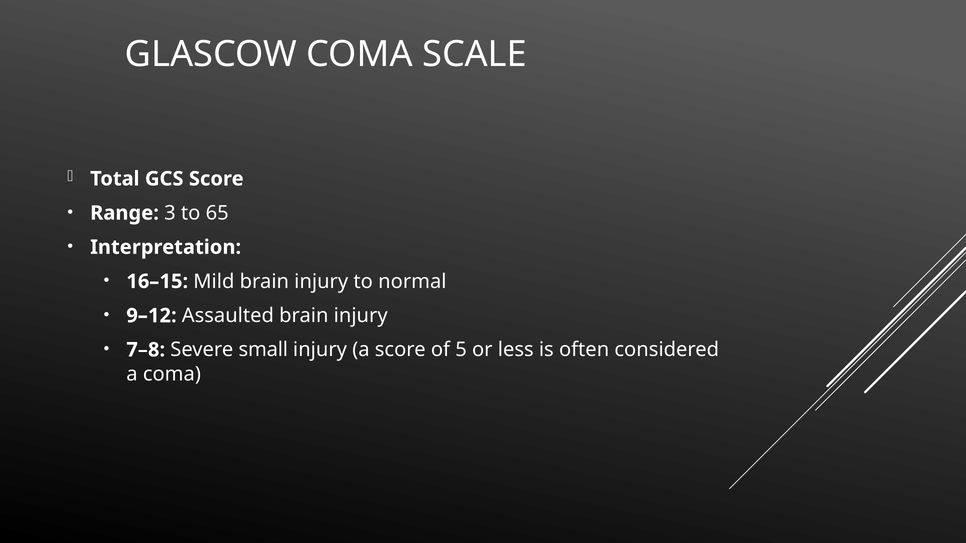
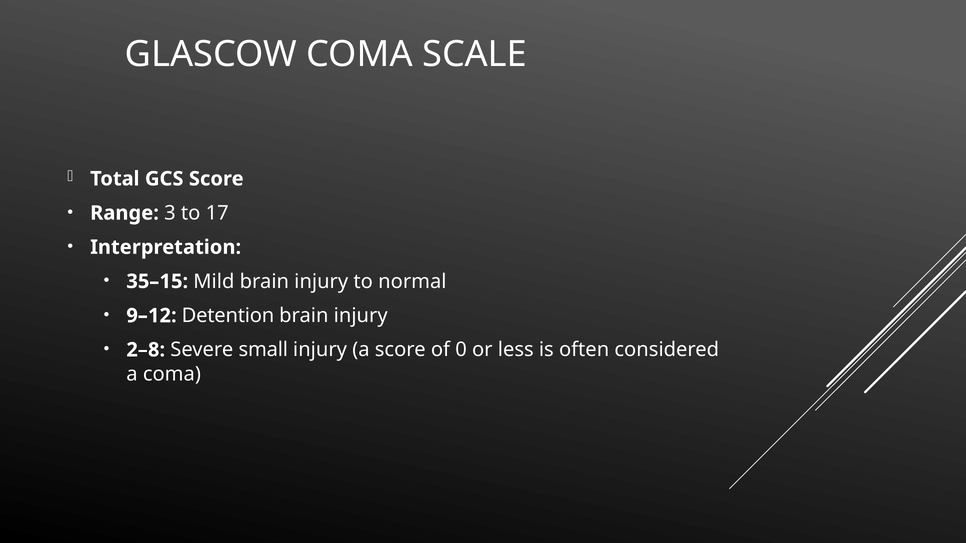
65: 65 -> 17
16–15: 16–15 -> 35–15
Assaulted: Assaulted -> Detention
7–8: 7–8 -> 2–8
5: 5 -> 0
